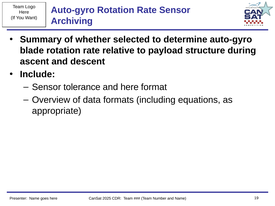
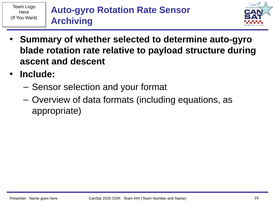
tolerance: tolerance -> selection
and here: here -> your
